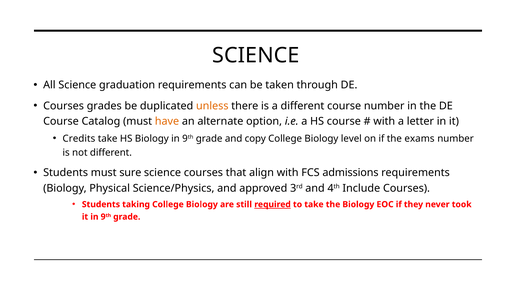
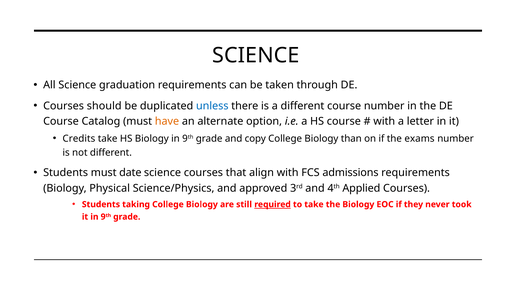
grades: grades -> should
unless colour: orange -> blue
level: level -> than
sure: sure -> date
Include: Include -> Applied
